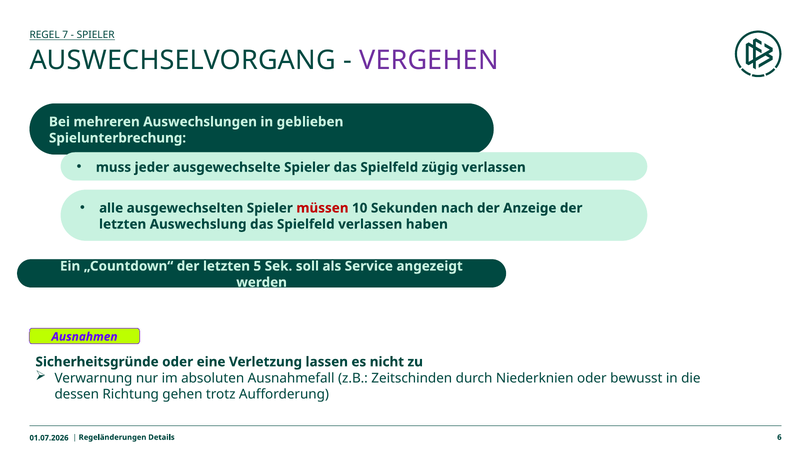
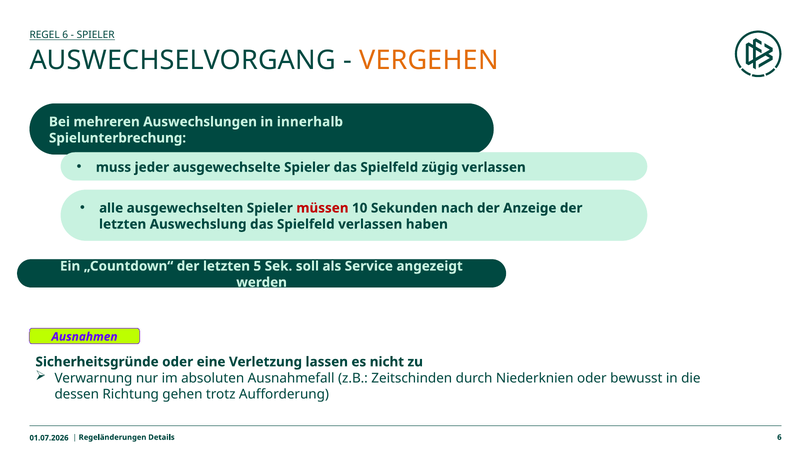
REGEL 7: 7 -> 6
VERGEHEN colour: purple -> orange
geblieben: geblieben -> innerhalb
